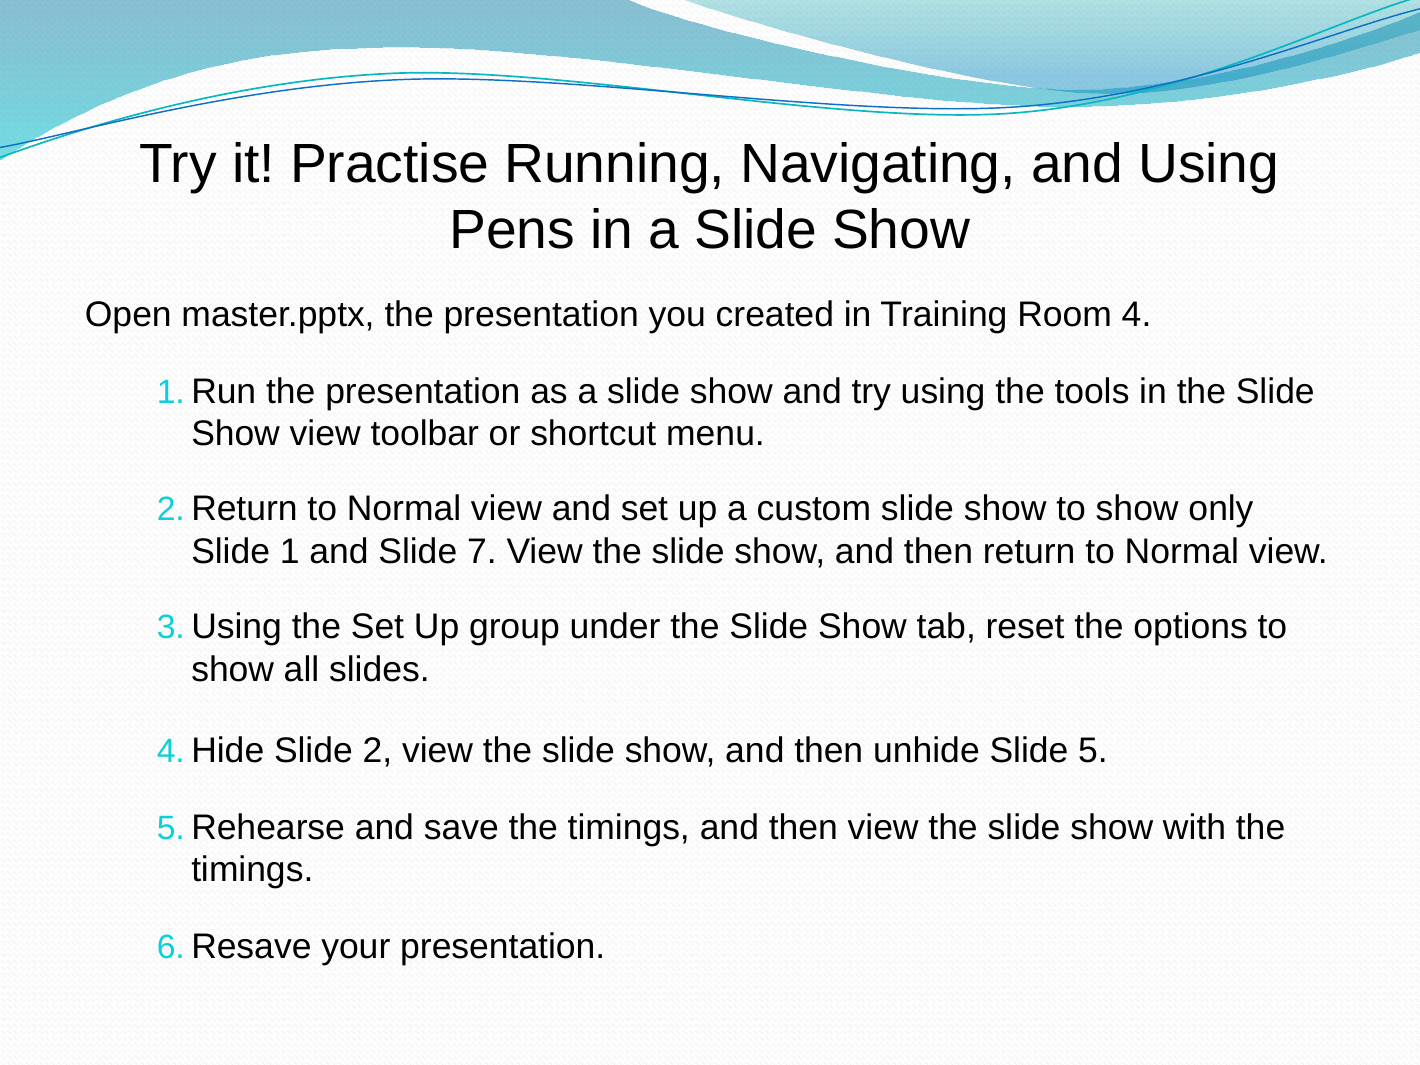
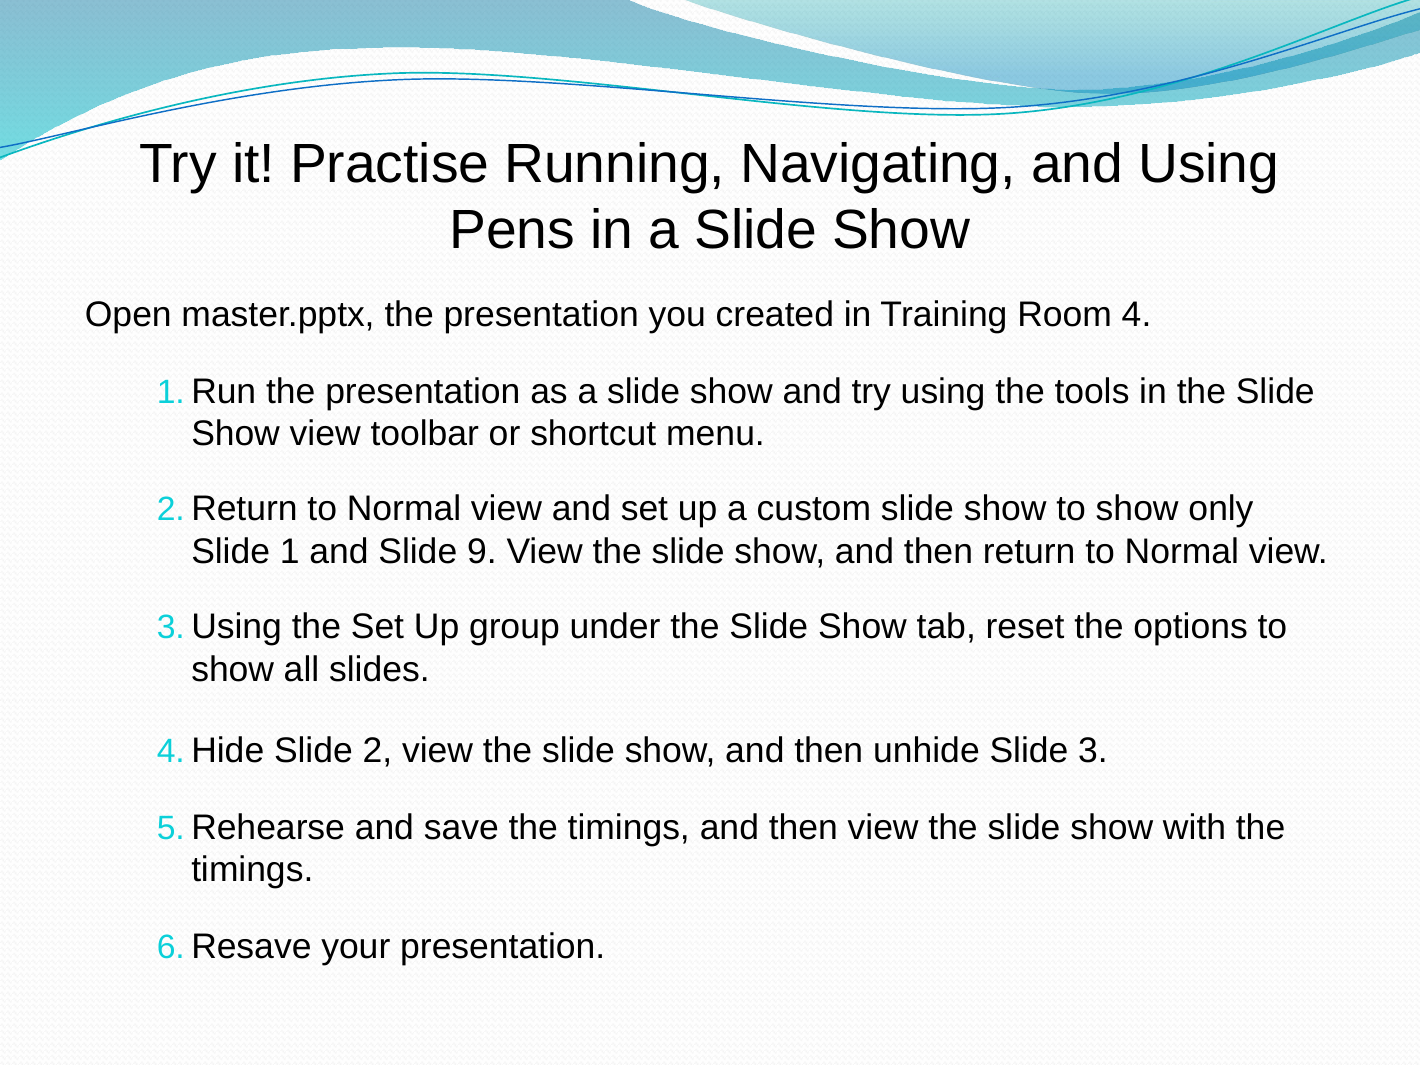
7: 7 -> 9
5: 5 -> 3
